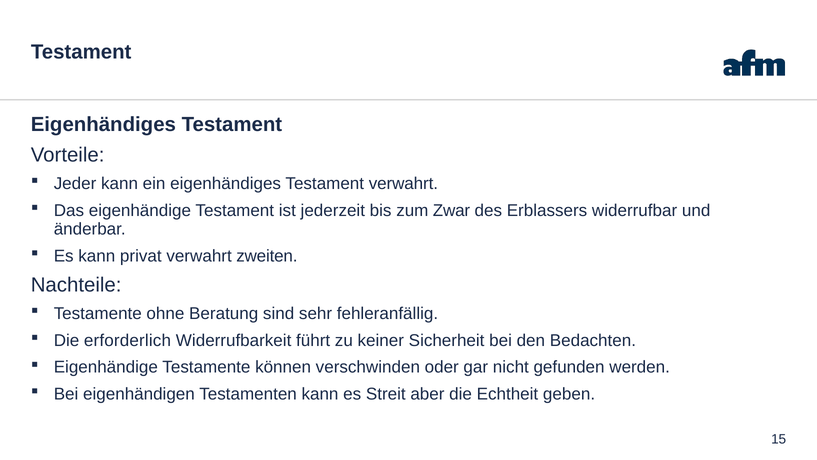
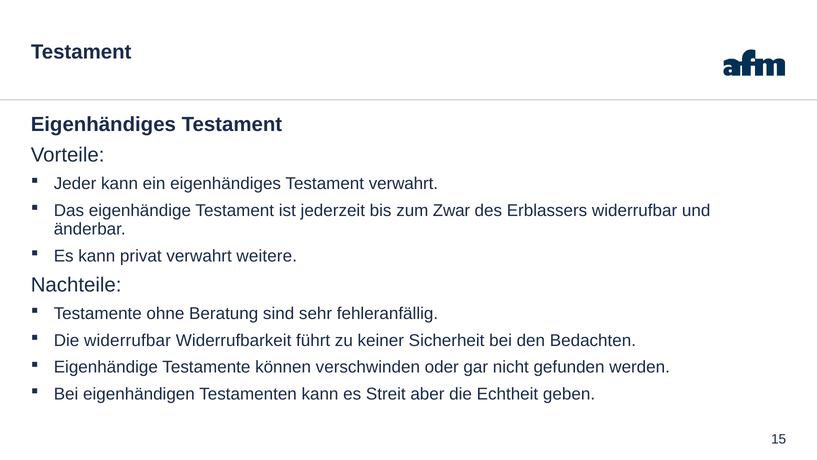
zweiten: zweiten -> weitere
Die erforderlich: erforderlich -> widerrufbar
